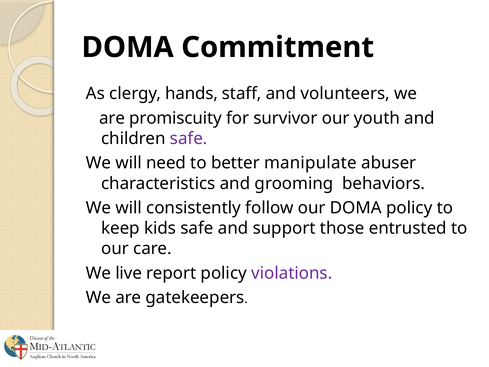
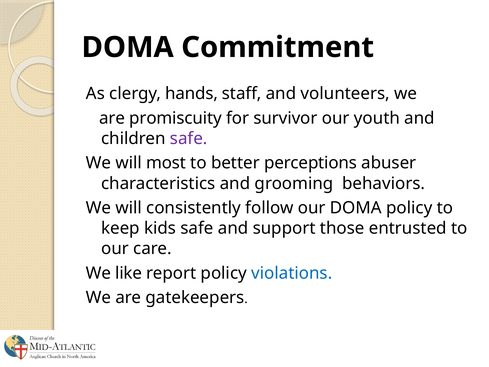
need: need -> most
manipulate: manipulate -> perceptions
live: live -> like
violations colour: purple -> blue
